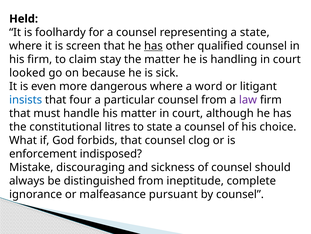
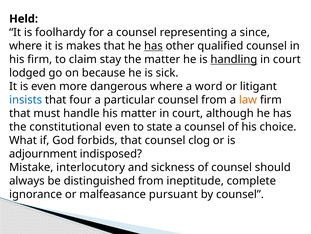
a state: state -> since
screen: screen -> makes
handling underline: none -> present
looked: looked -> lodged
law colour: purple -> orange
constitutional litres: litres -> even
enforcement: enforcement -> adjournment
discouraging: discouraging -> interlocutory
